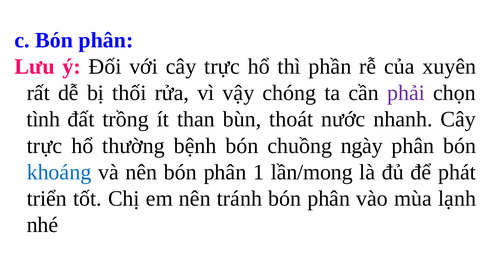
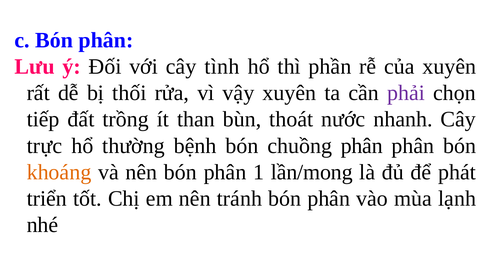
với cây trực: trực -> tình
vậy chóng: chóng -> xuyên
tình: tình -> tiếp
chuồng ngày: ngày -> phân
khoáng colour: blue -> orange
